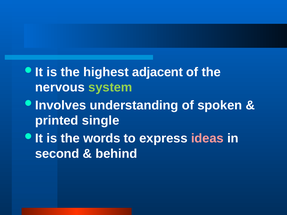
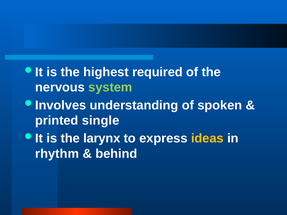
adjacent: adjacent -> required
words: words -> larynx
ideas colour: pink -> yellow
second: second -> rhythm
